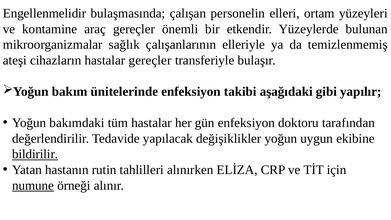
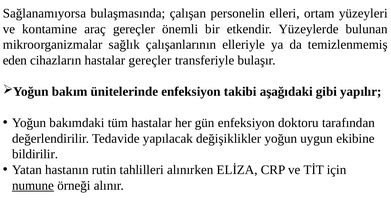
Engellenmelidir: Engellenmelidir -> Sağlanamıyorsa
ateşi: ateşi -> eden
bildirilir underline: present -> none
